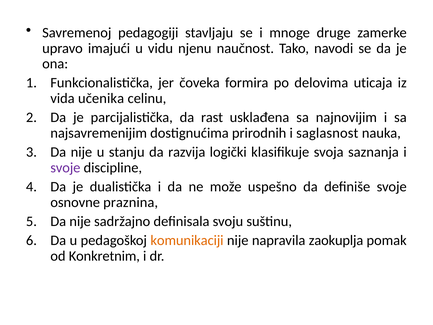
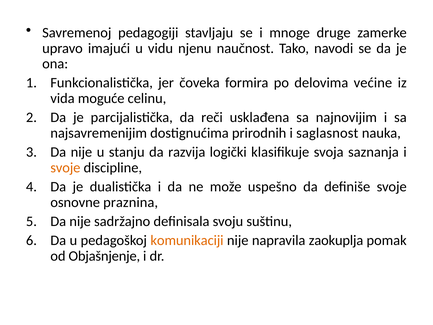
uticaja: uticaja -> većine
učenika: učenika -> moguće
rast: rast -> reči
svoje at (65, 168) colour: purple -> orange
Konkretnim: Konkretnim -> Objašnjenje
